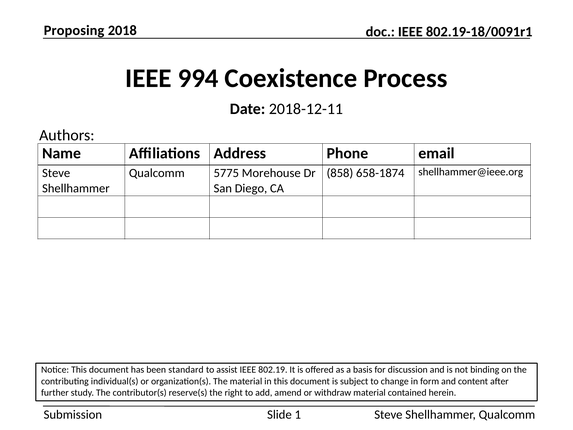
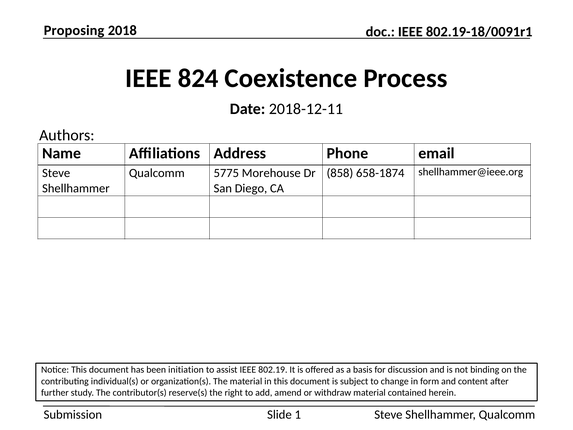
994: 994 -> 824
standard: standard -> initiation
